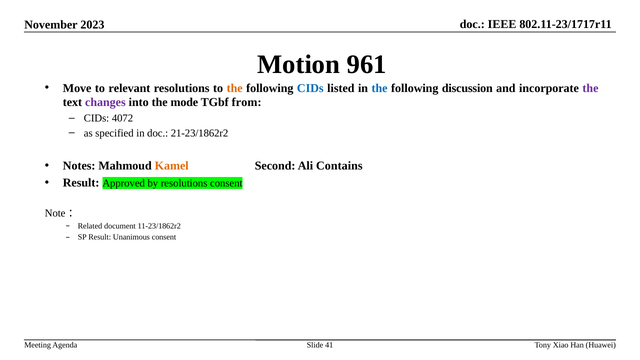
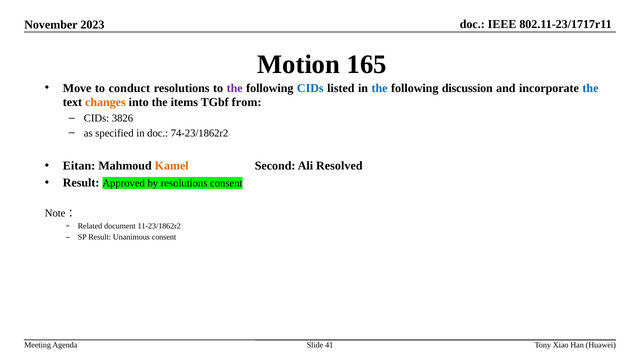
961: 961 -> 165
relevant: relevant -> conduct
the at (235, 88) colour: orange -> purple
the at (590, 88) colour: purple -> blue
changes colour: purple -> orange
mode: mode -> items
4072: 4072 -> 3826
21-23/1862r2: 21-23/1862r2 -> 74-23/1862r2
Notes: Notes -> Eitan
Contains: Contains -> Resolved
